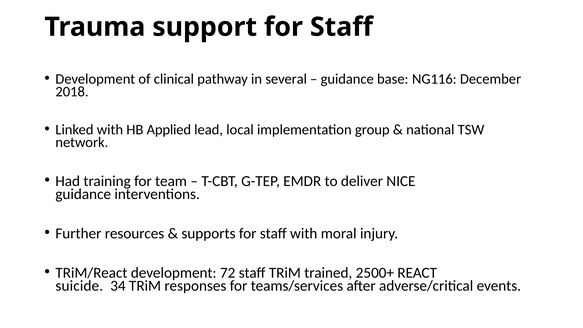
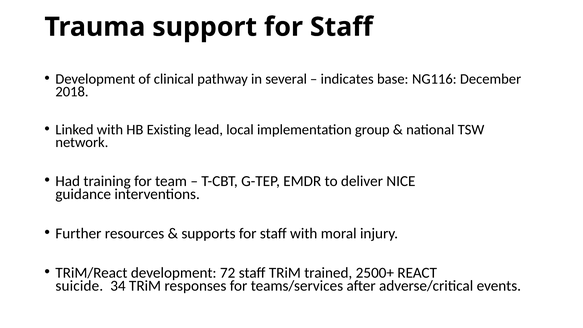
guidance at (347, 79): guidance -> indicates
Applied: Applied -> Existing
